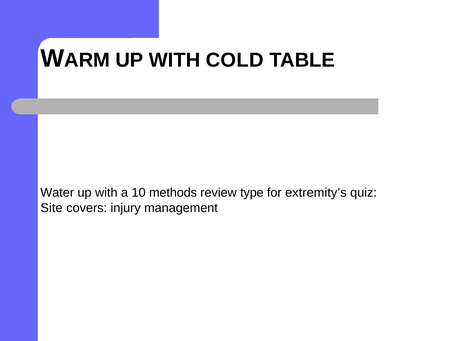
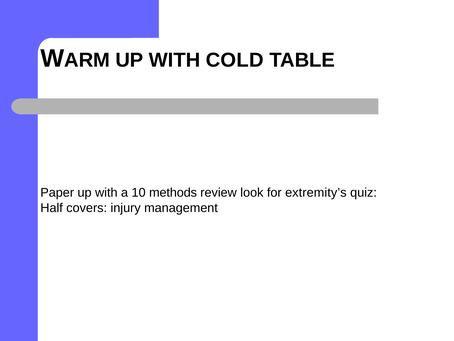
Water: Water -> Paper
type: type -> look
Site: Site -> Half
